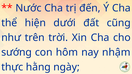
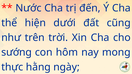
nhậm: nhậm -> mong
